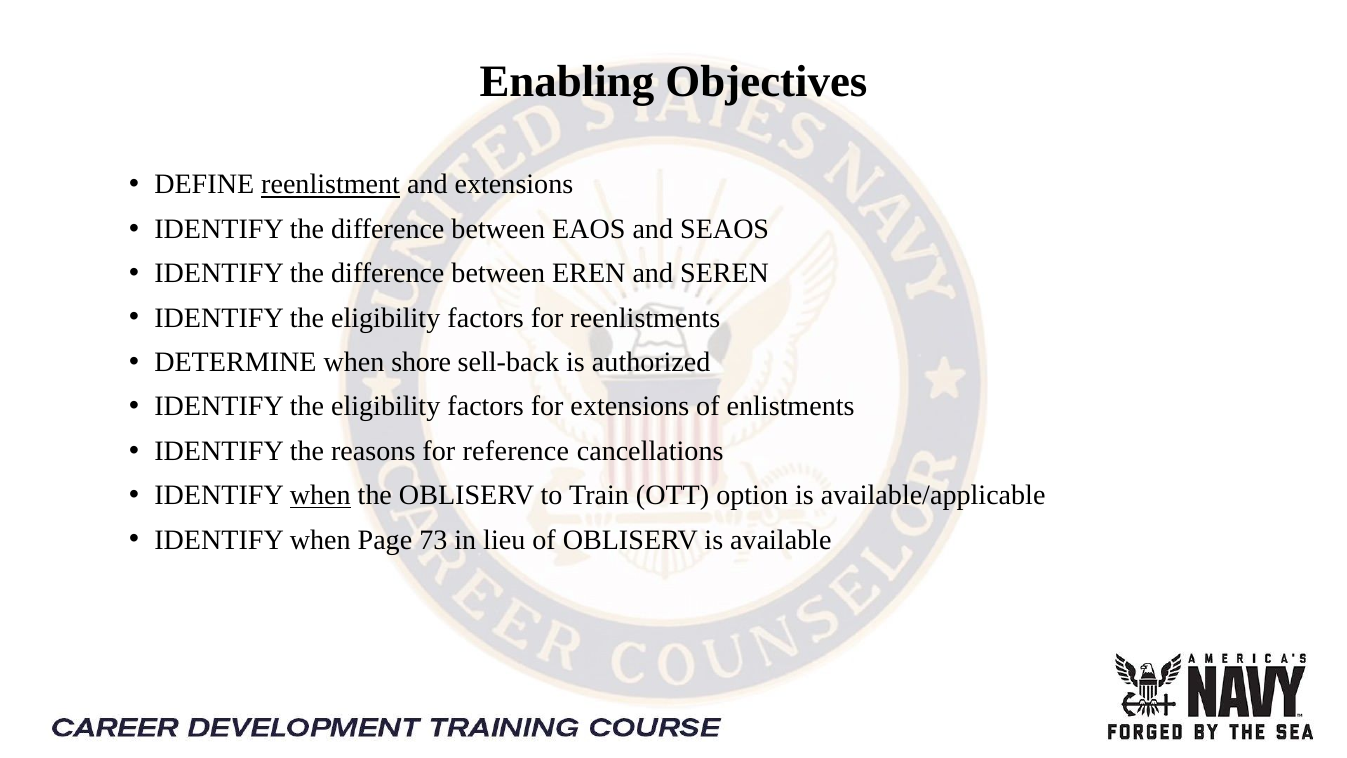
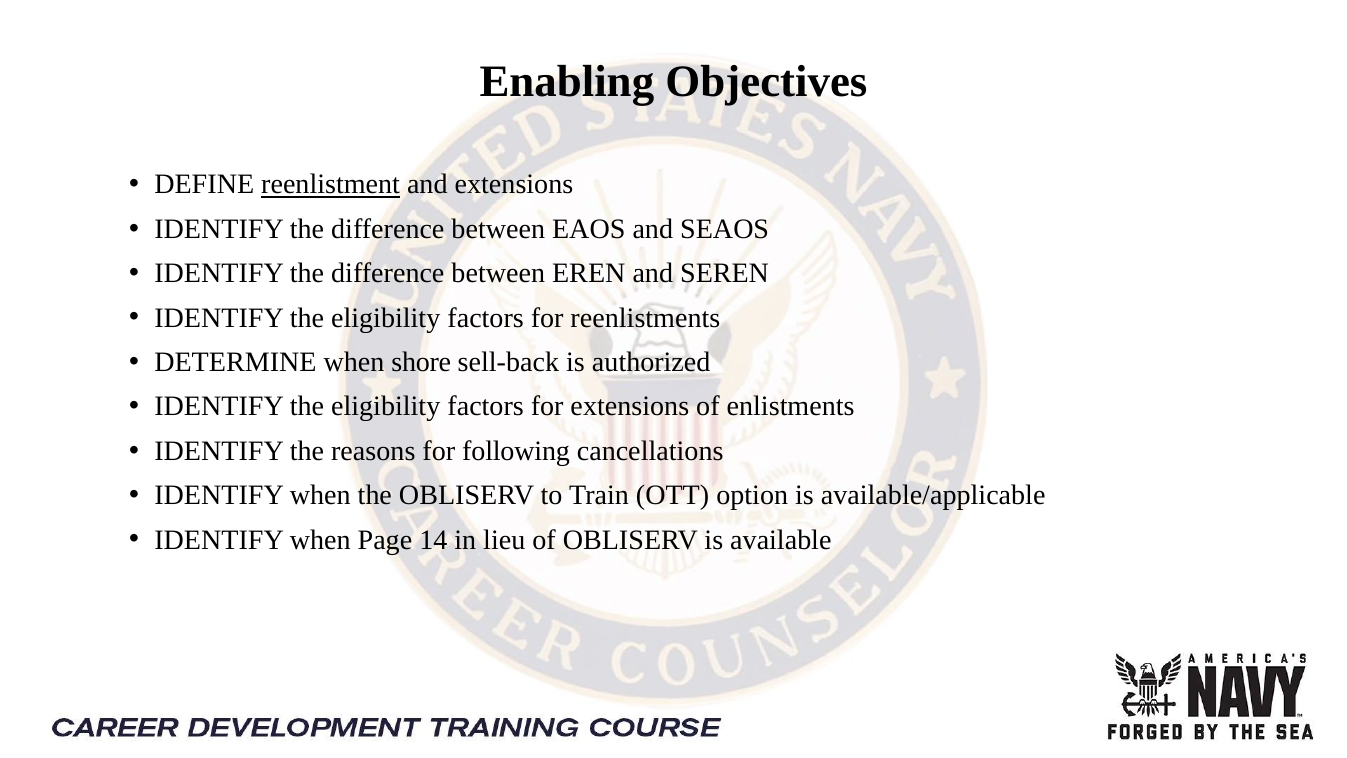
reference: reference -> following
when at (320, 495) underline: present -> none
73: 73 -> 14
